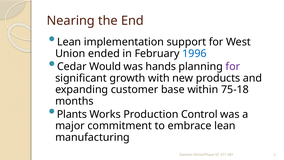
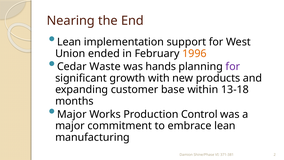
1996 colour: blue -> orange
Would: Would -> Waste
75-18: 75-18 -> 13-18
Plants at (72, 114): Plants -> Major
